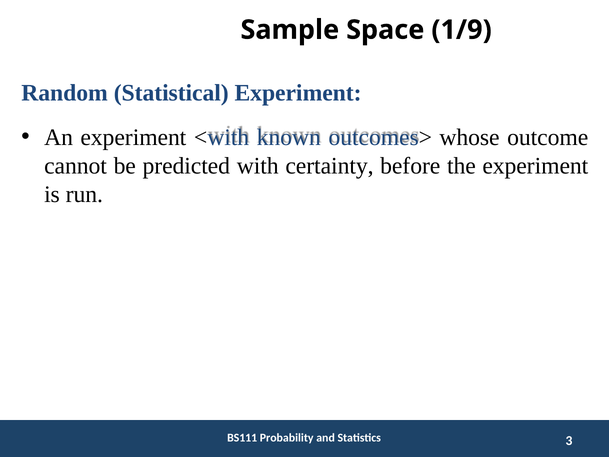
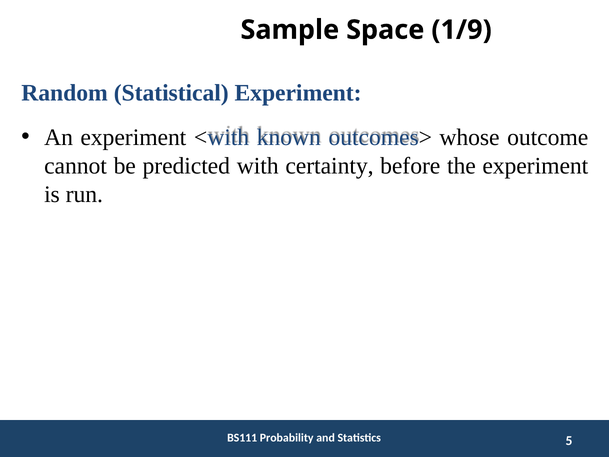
3: 3 -> 5
